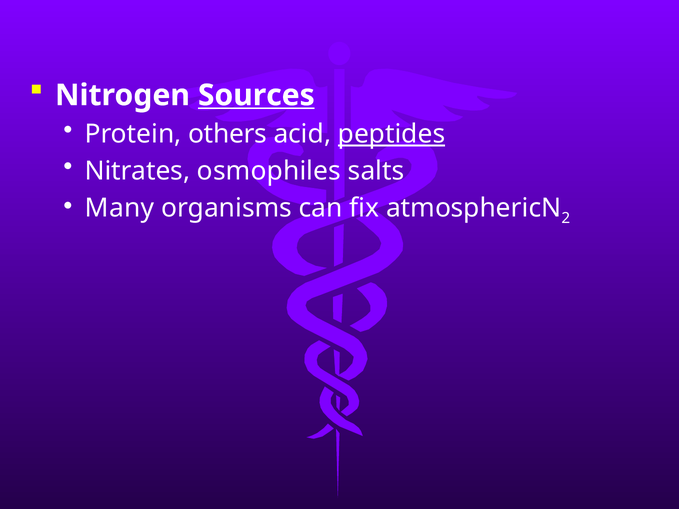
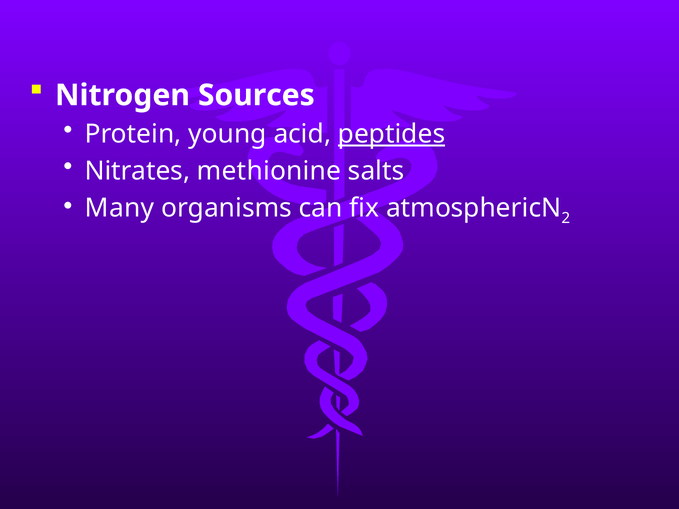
Sources underline: present -> none
others: others -> young
osmophiles: osmophiles -> methionine
